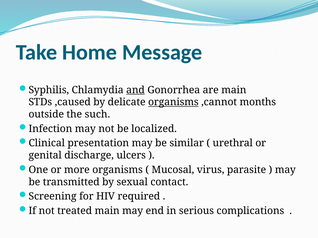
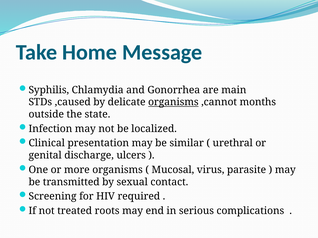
and underline: present -> none
such: such -> state
treated main: main -> roots
